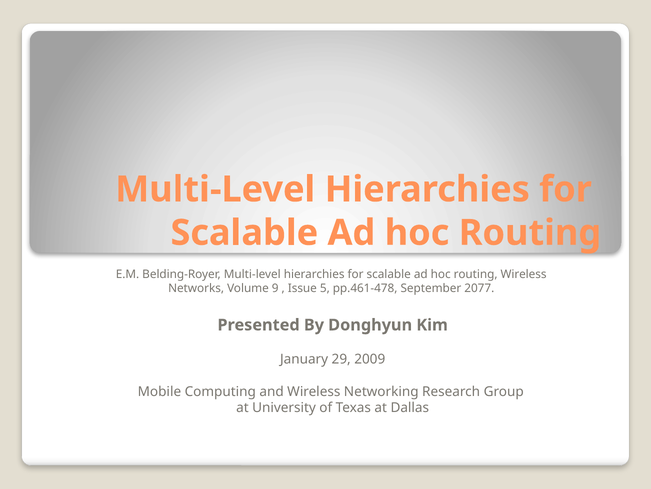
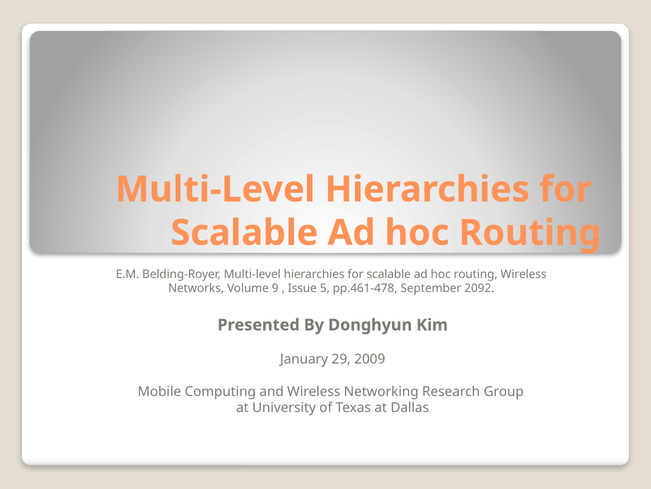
2077: 2077 -> 2092
